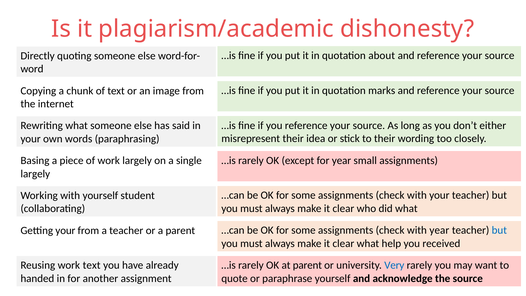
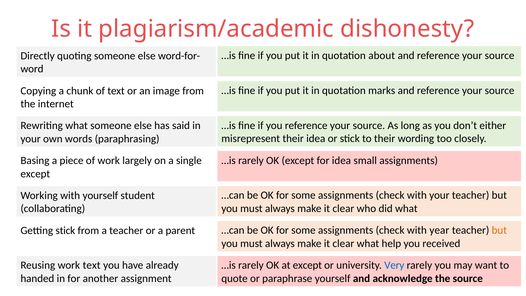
for year: year -> idea
largely at (35, 174): largely -> except
but at (499, 230) colour: blue -> orange
Getting your: your -> stick
at parent: parent -> except
